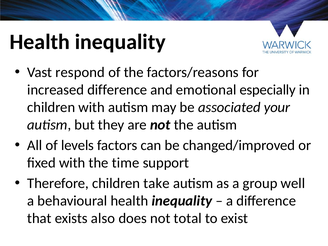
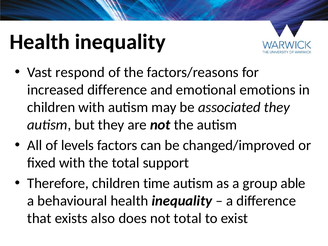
especially: especially -> emotions
associated your: your -> they
the time: time -> total
take: take -> time
well: well -> able
